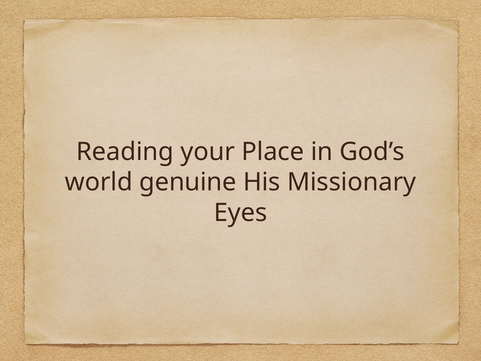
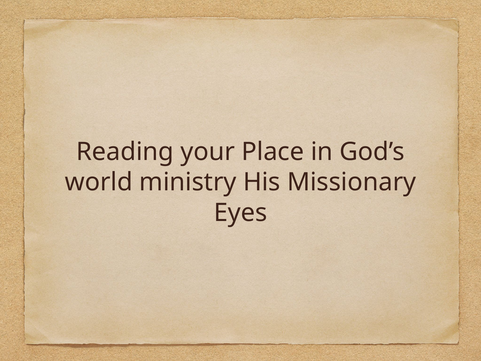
genuine: genuine -> ministry
